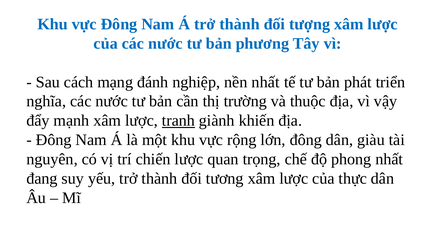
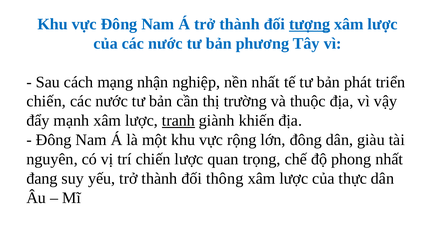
tượng underline: none -> present
đánh: đánh -> nhận
nghĩa at (46, 101): nghĩa -> chiến
tương: tương -> thông
